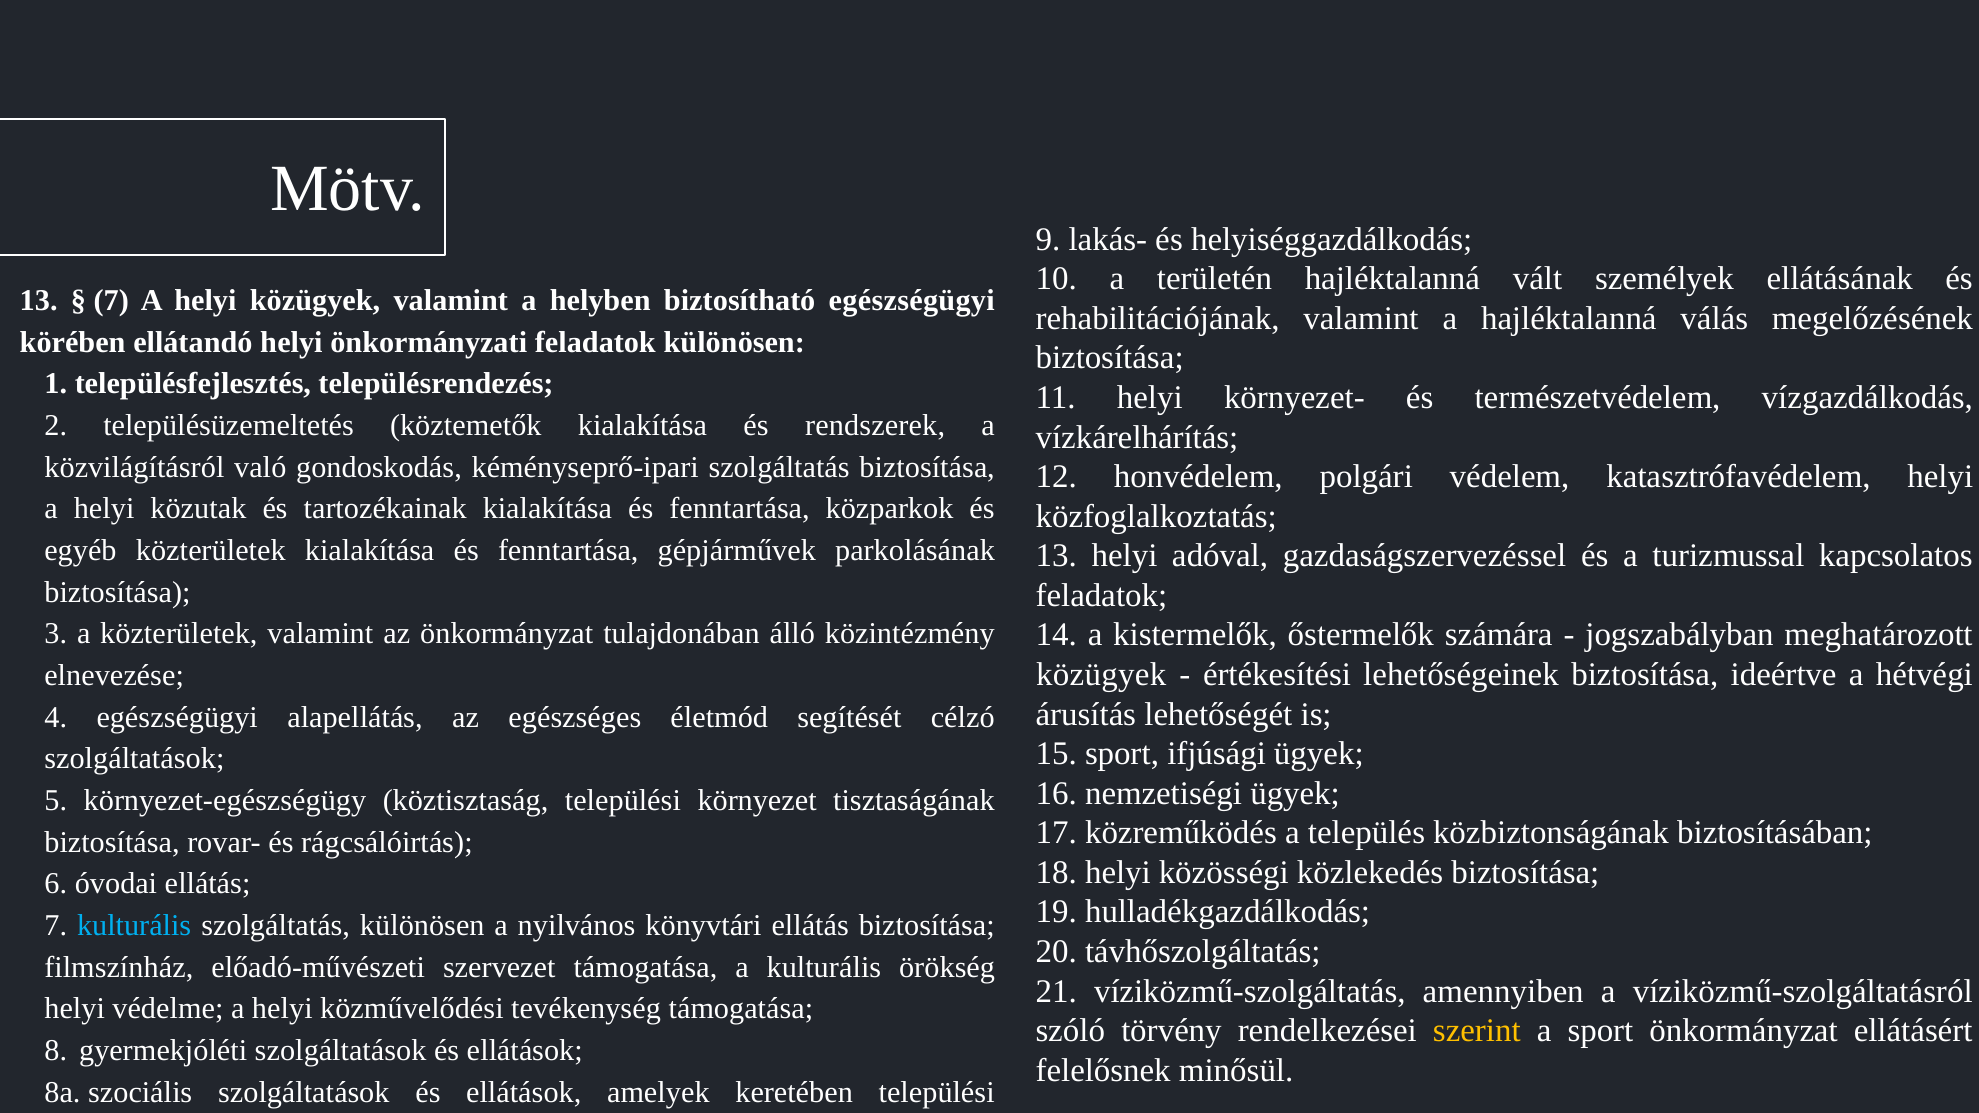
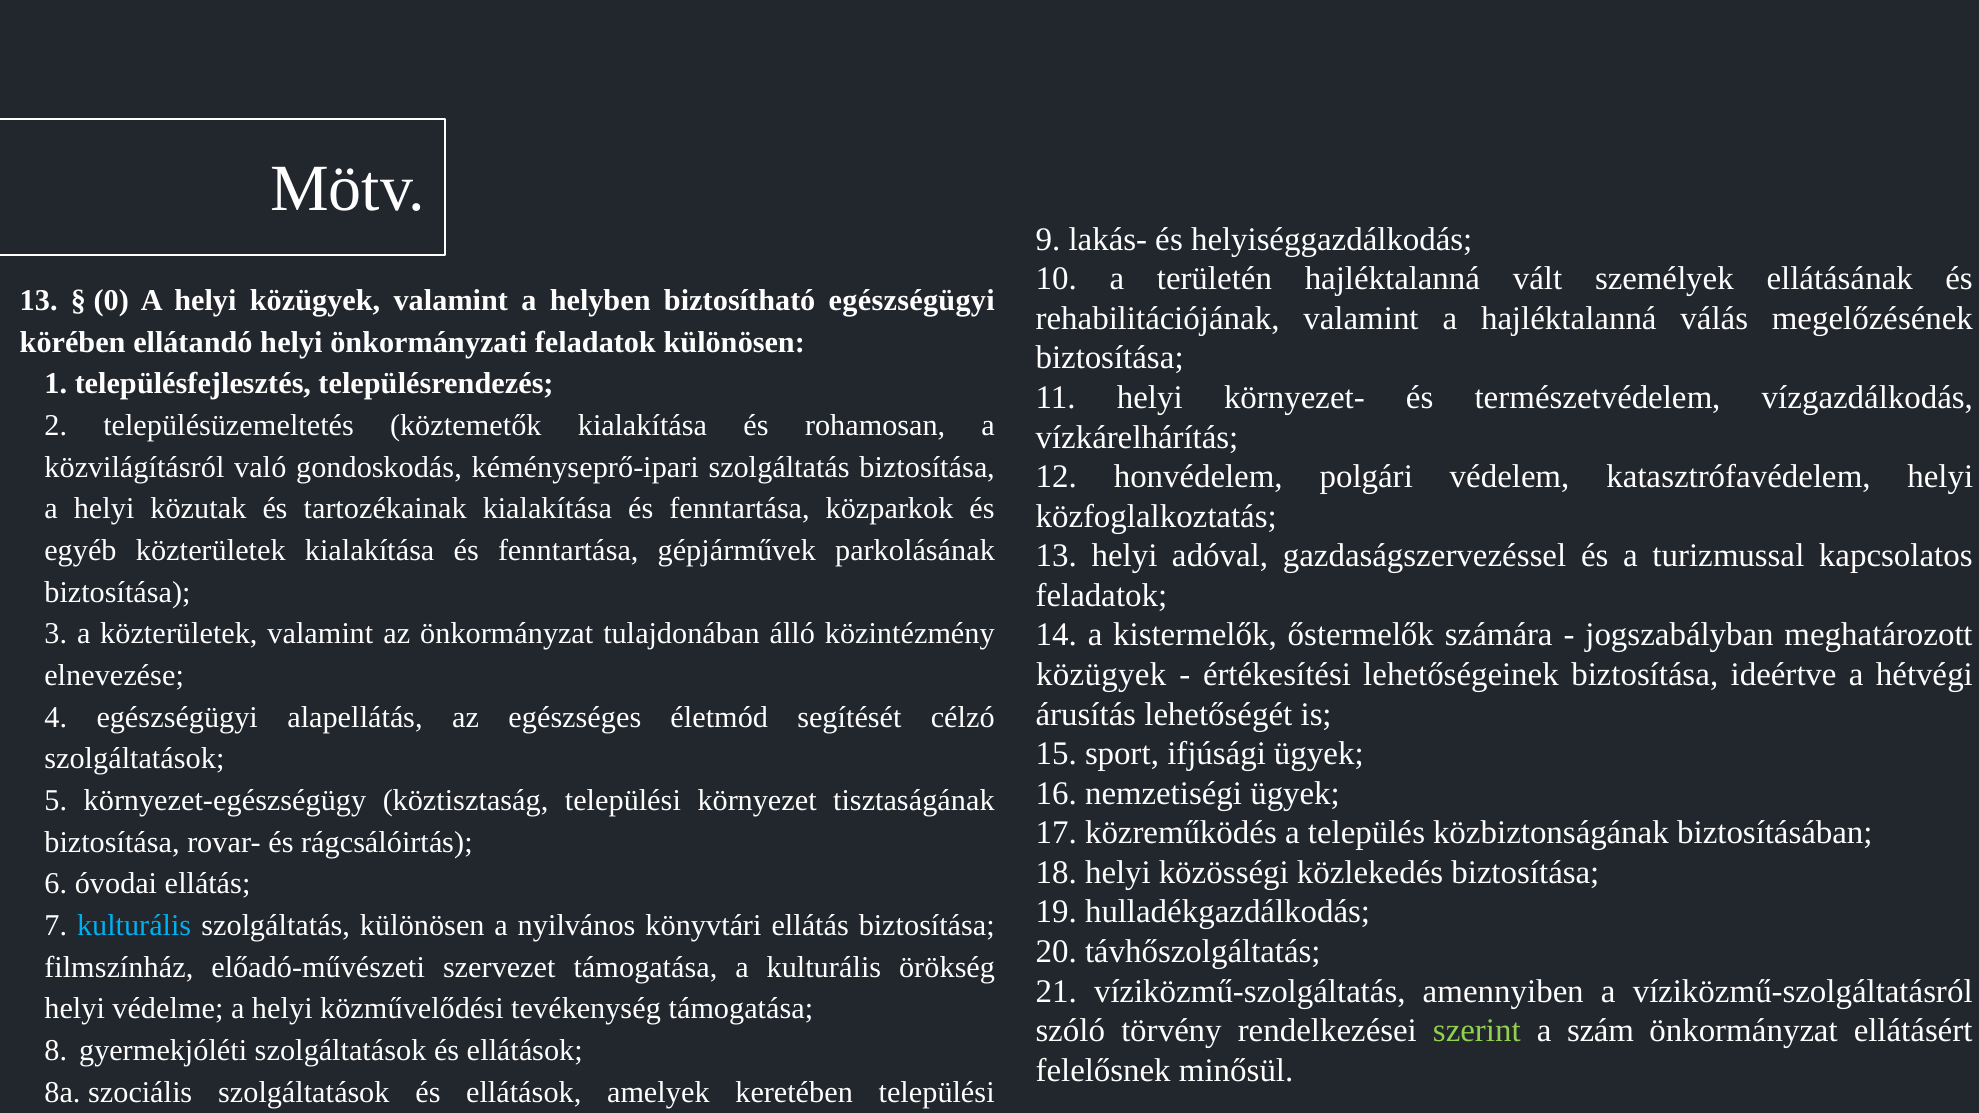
7 at (111, 300): 7 -> 0
rendszerek: rendszerek -> rohamosan
szerint colour: yellow -> light green
a sport: sport -> szám
